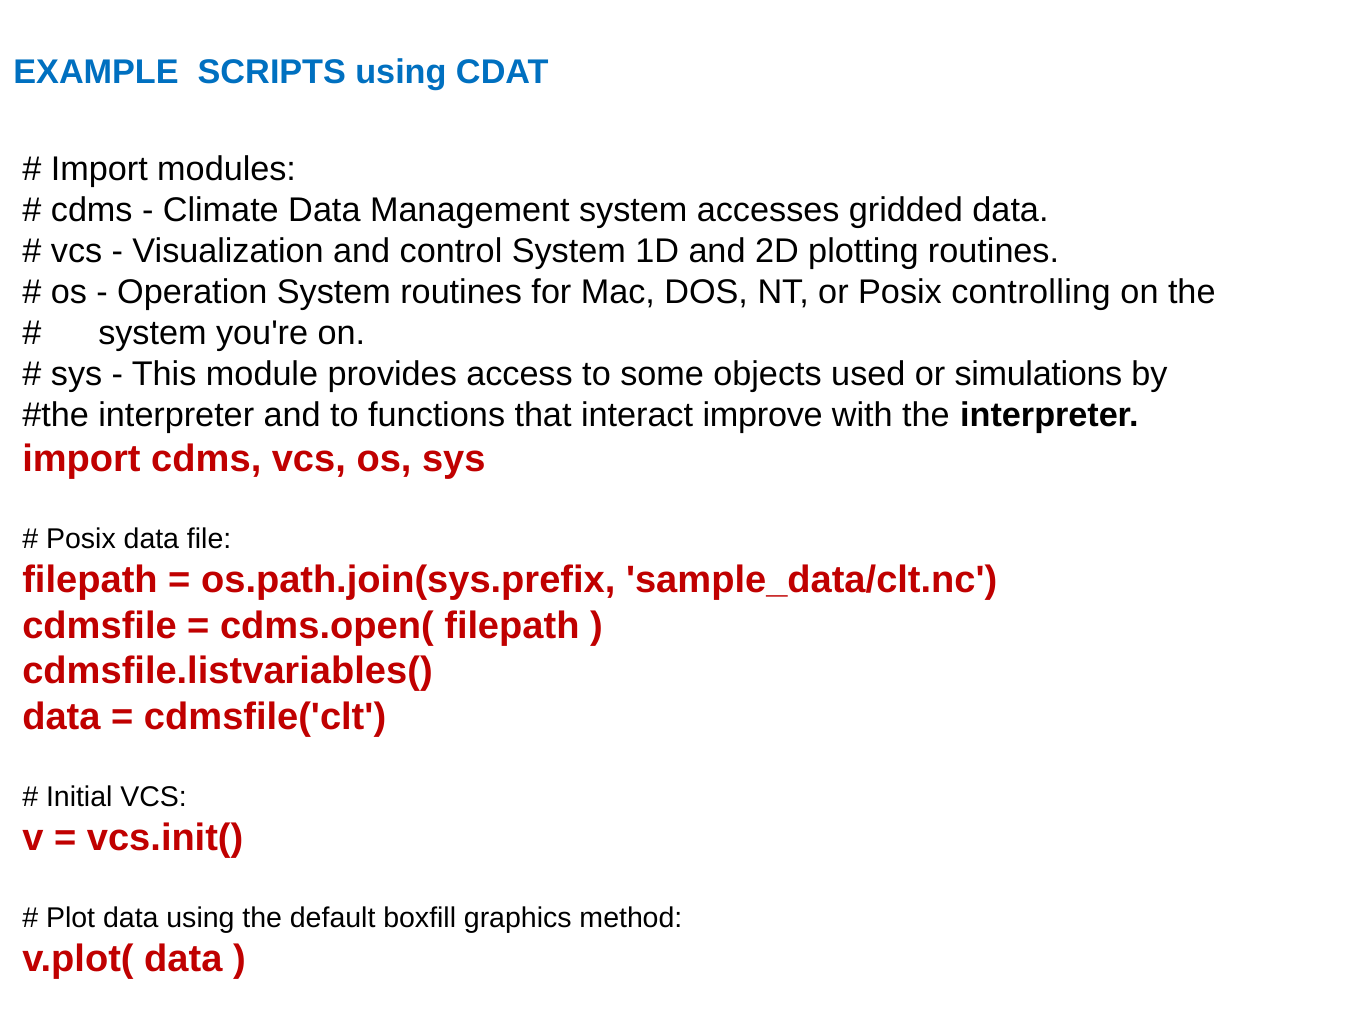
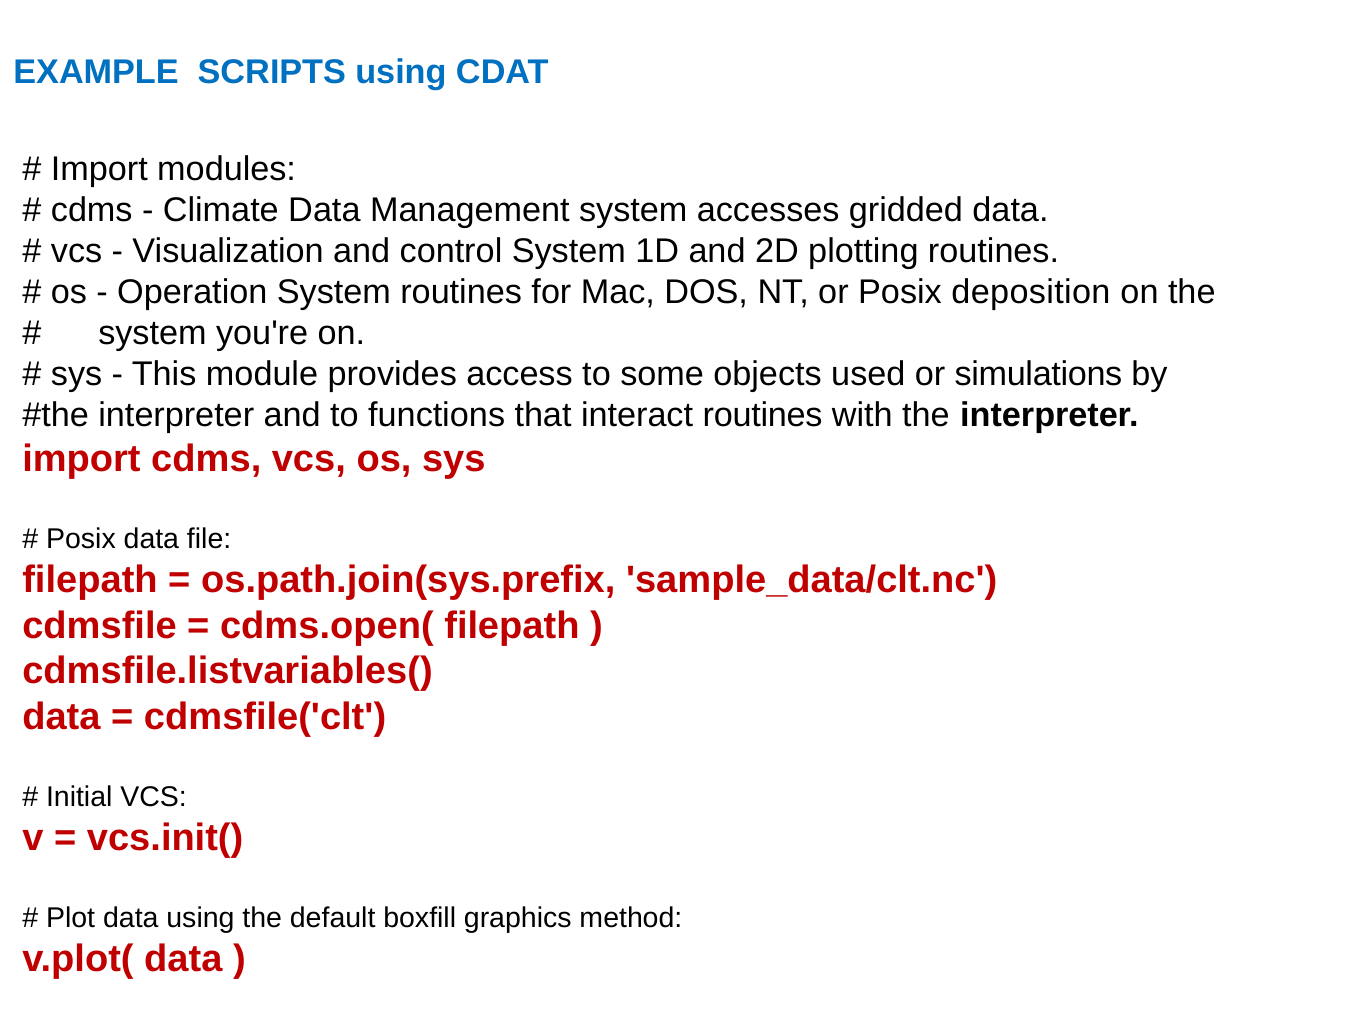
controlling: controlling -> deposition
interact improve: improve -> routines
